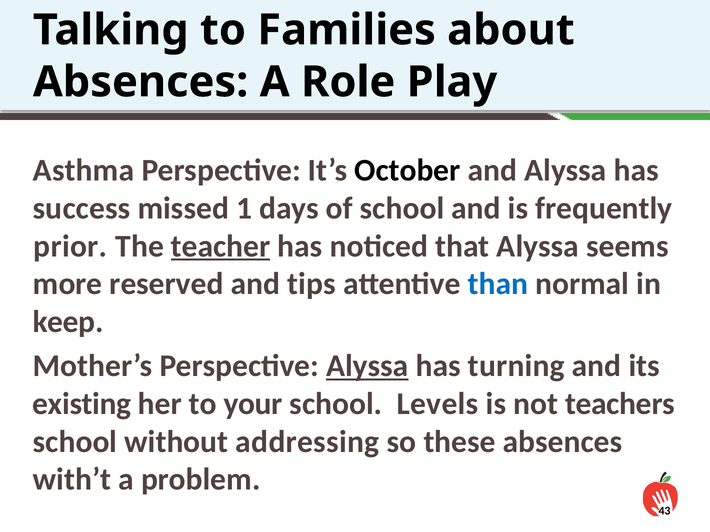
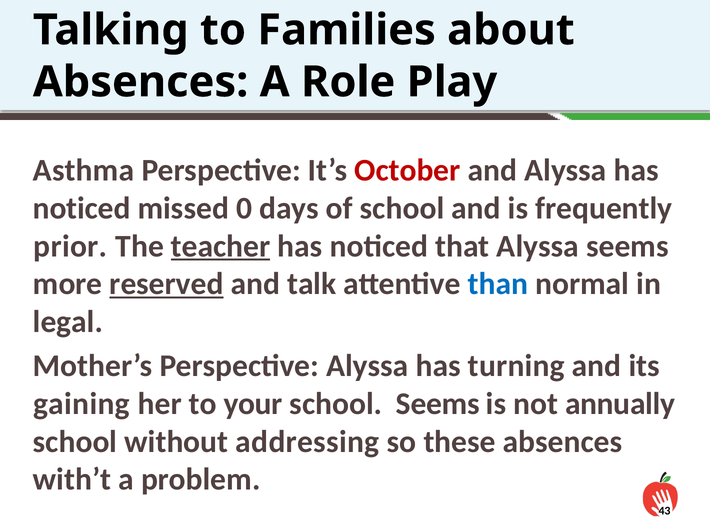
October colour: black -> red
success at (82, 208): success -> noticed
1: 1 -> 0
reserved underline: none -> present
tips: tips -> talk
keep: keep -> legal
Alyssa at (367, 366) underline: present -> none
existing: existing -> gaining
school Levels: Levels -> Seems
teachers: teachers -> annually
